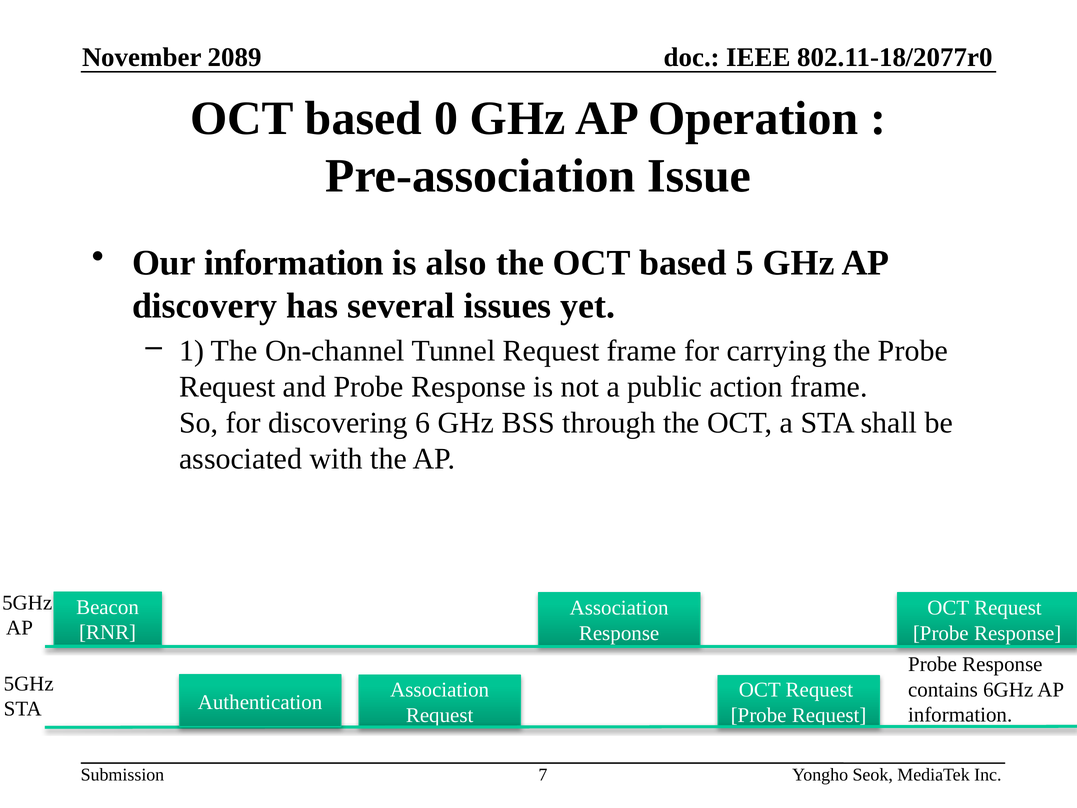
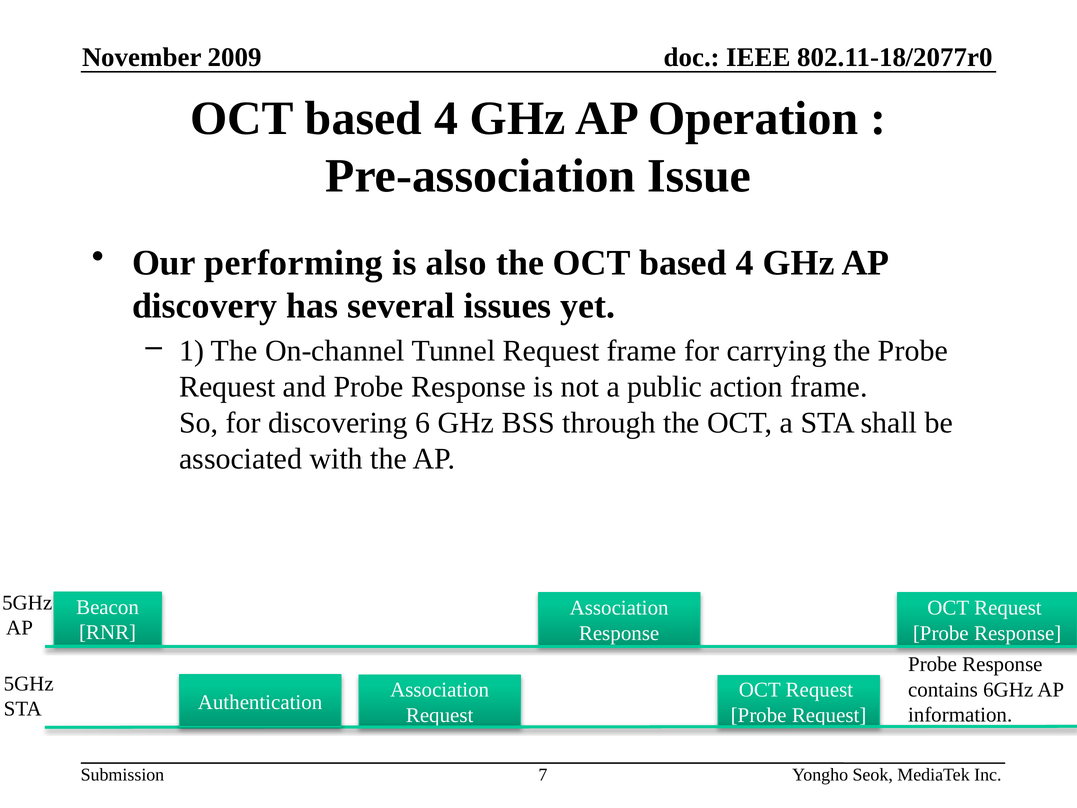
2089: 2089 -> 2009
0 at (446, 118): 0 -> 4
Our information: information -> performing
the OCT based 5: 5 -> 4
